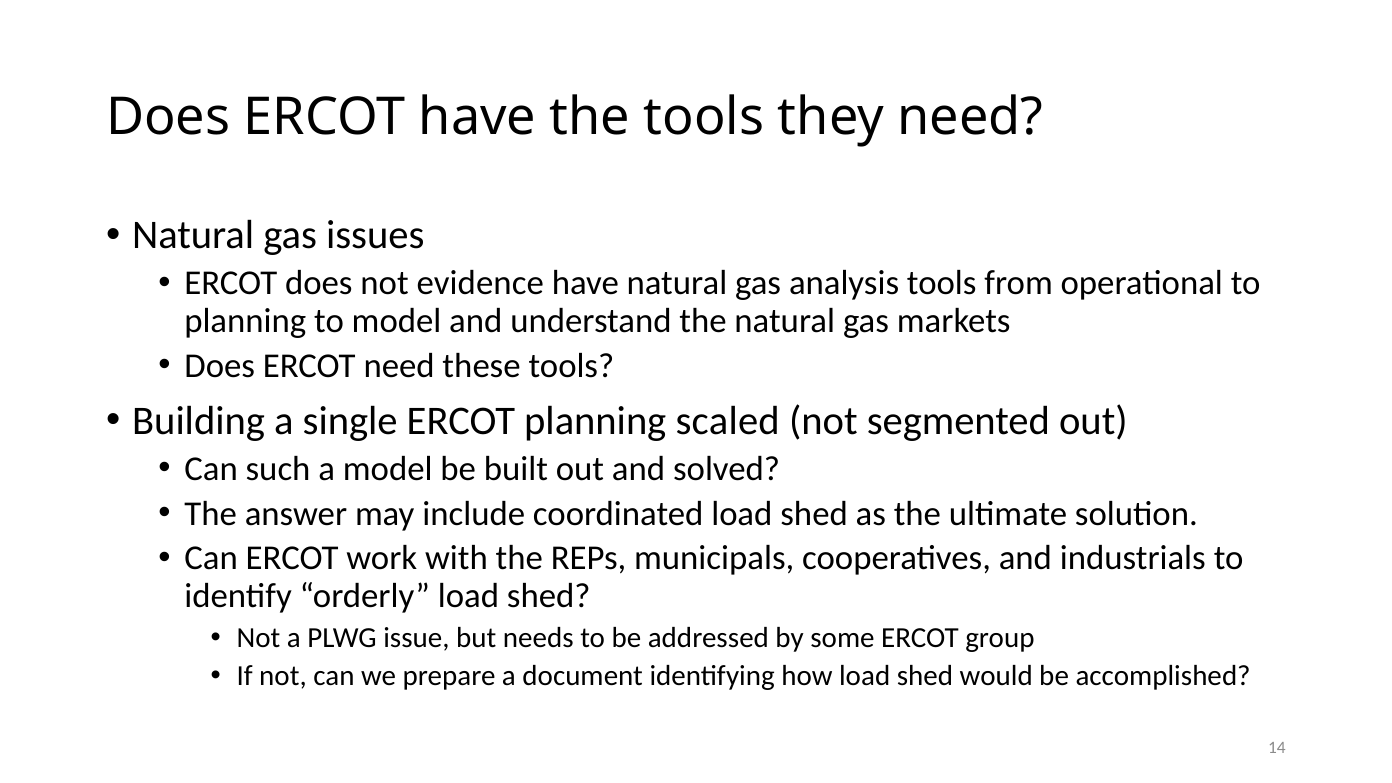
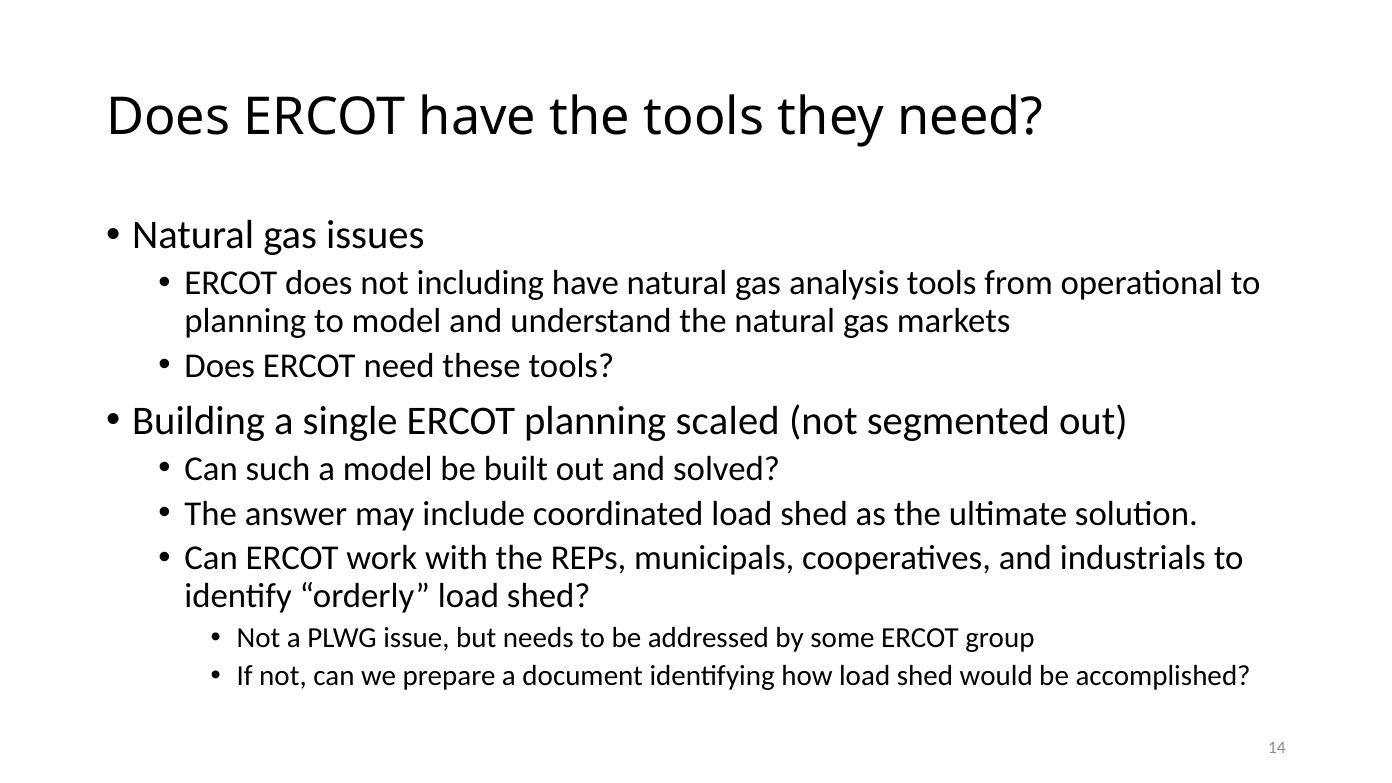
evidence: evidence -> including
